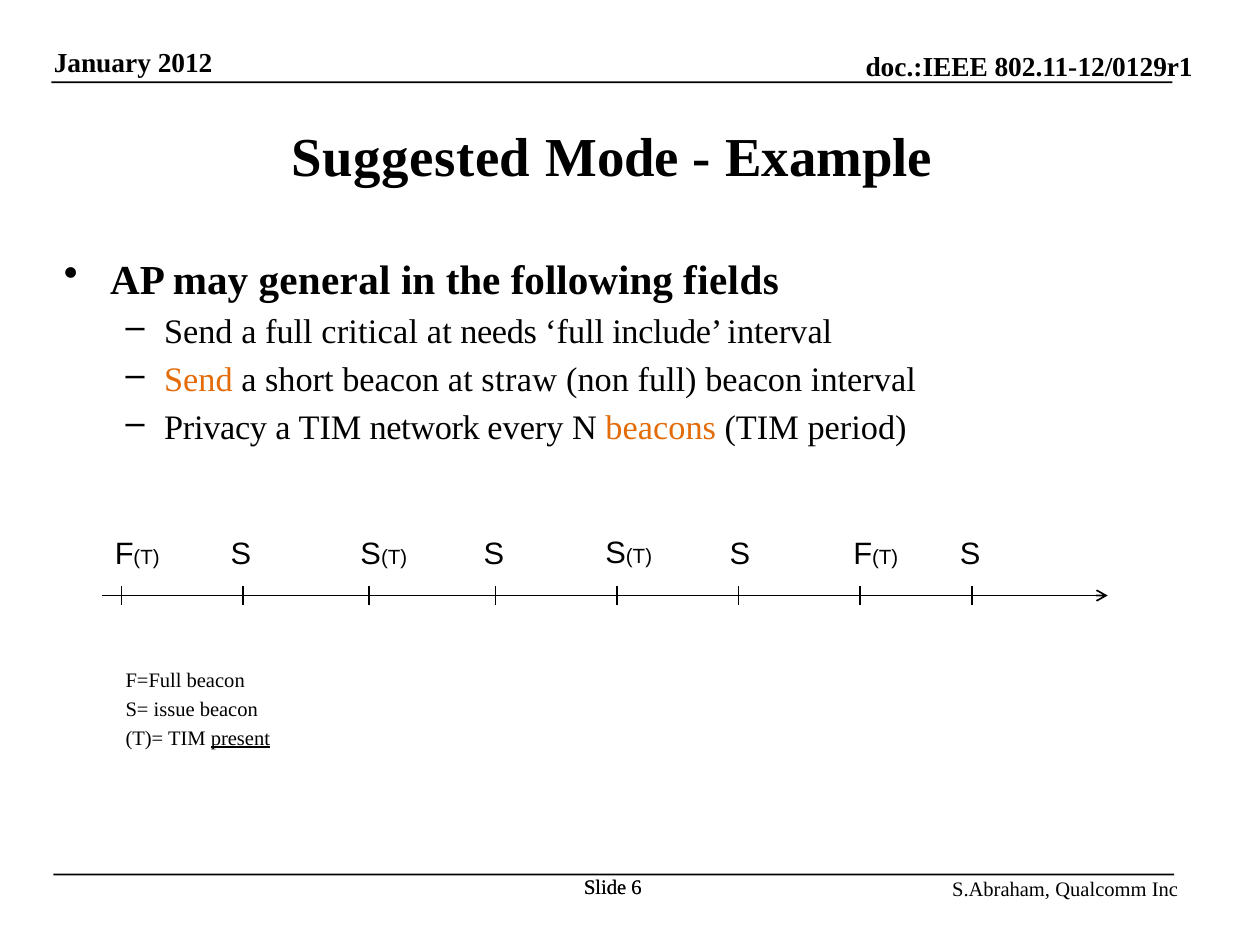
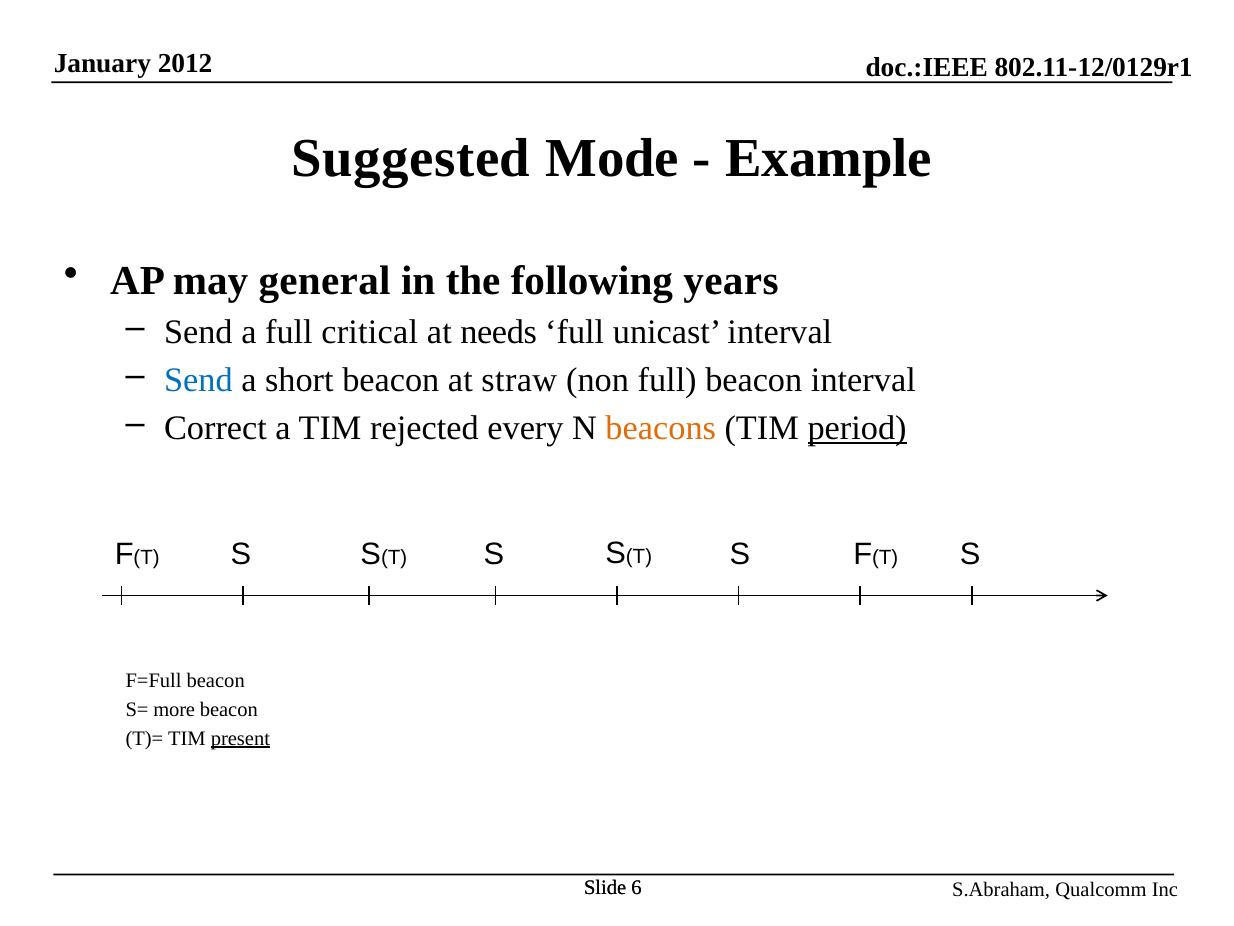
fields: fields -> years
include: include -> unicast
Send at (198, 380) colour: orange -> blue
Privacy: Privacy -> Correct
network: network -> rejected
period underline: none -> present
issue: issue -> more
